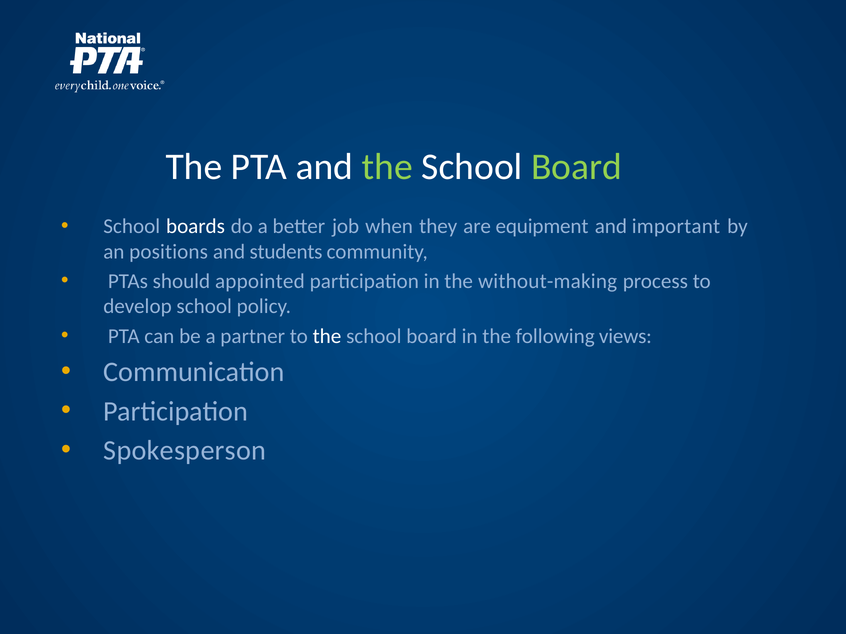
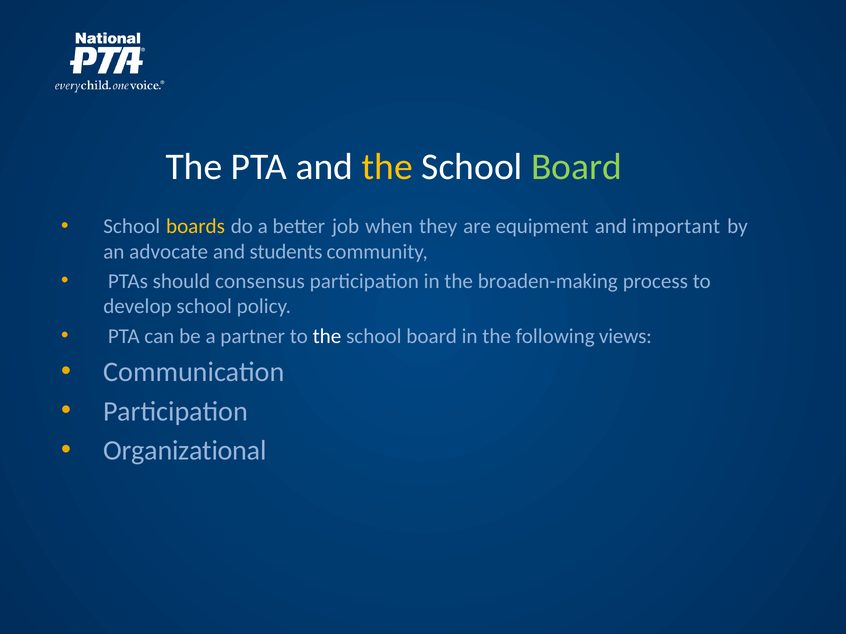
the at (387, 167) colour: light green -> yellow
boards colour: white -> yellow
positions: positions -> advocate
appointed: appointed -> consensus
without-making: without-making -> broaden-making
Spokesperson: Spokesperson -> Organizational
